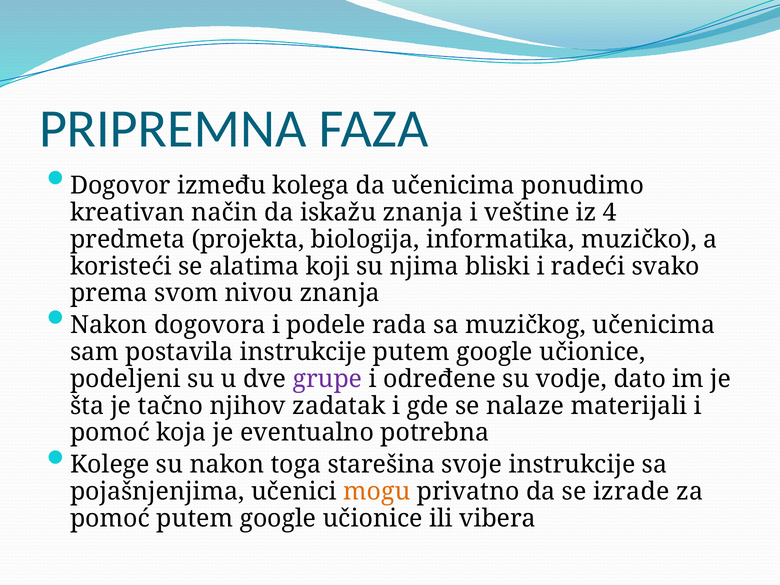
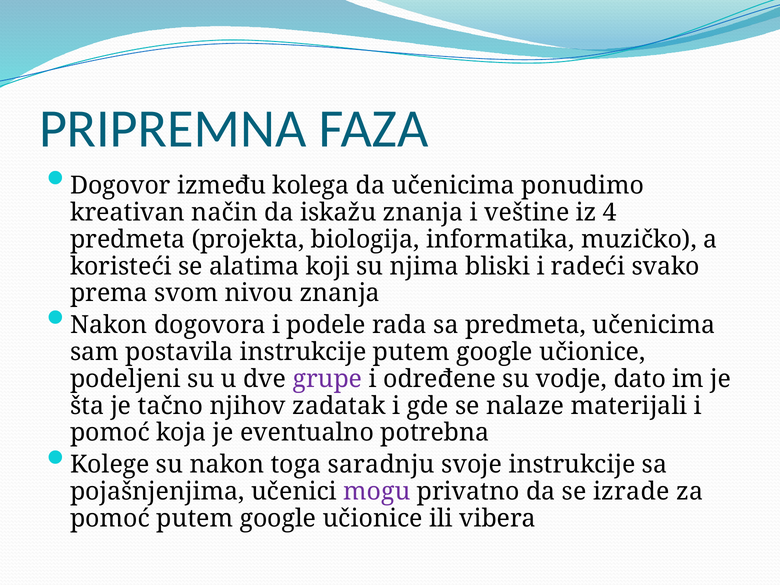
sa muzičkog: muzičkog -> predmeta
starešina: starešina -> saradnju
mogu colour: orange -> purple
